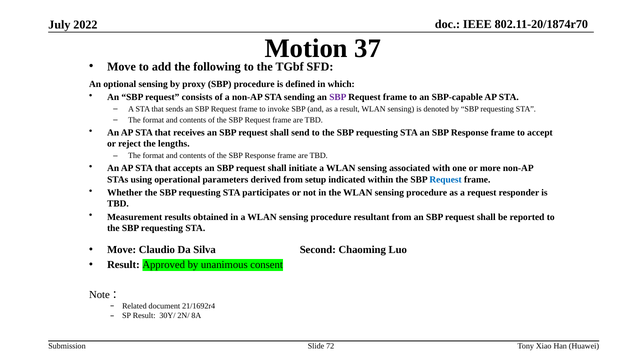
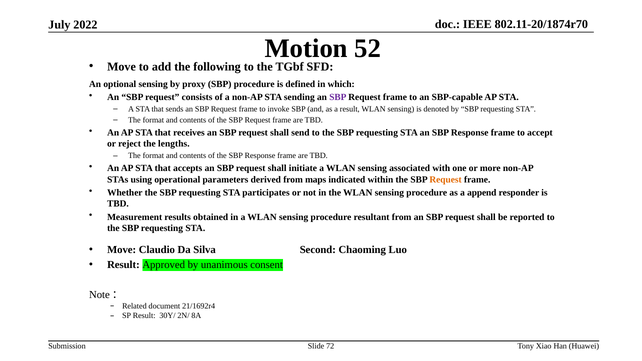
37: 37 -> 52
setup: setup -> maps
Request at (446, 180) colour: blue -> orange
a request: request -> append
